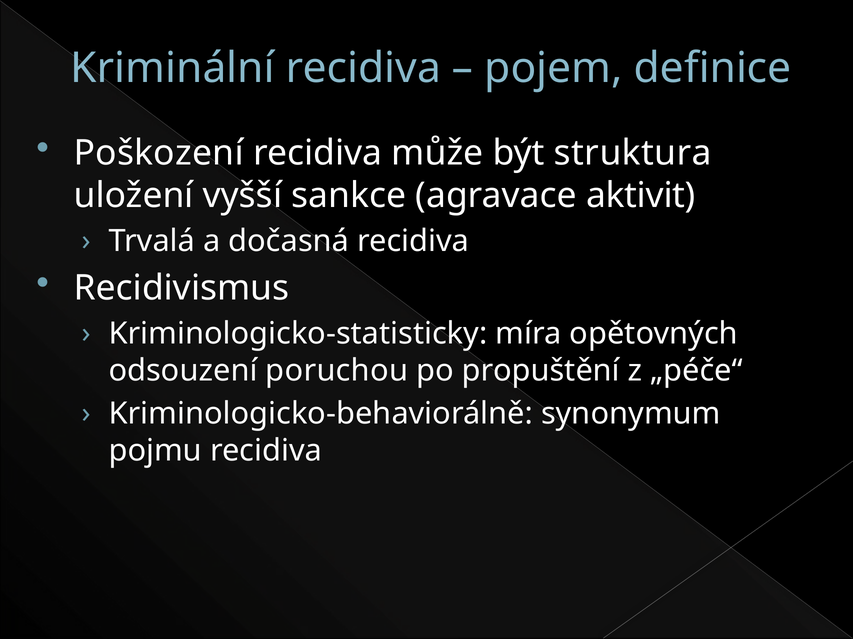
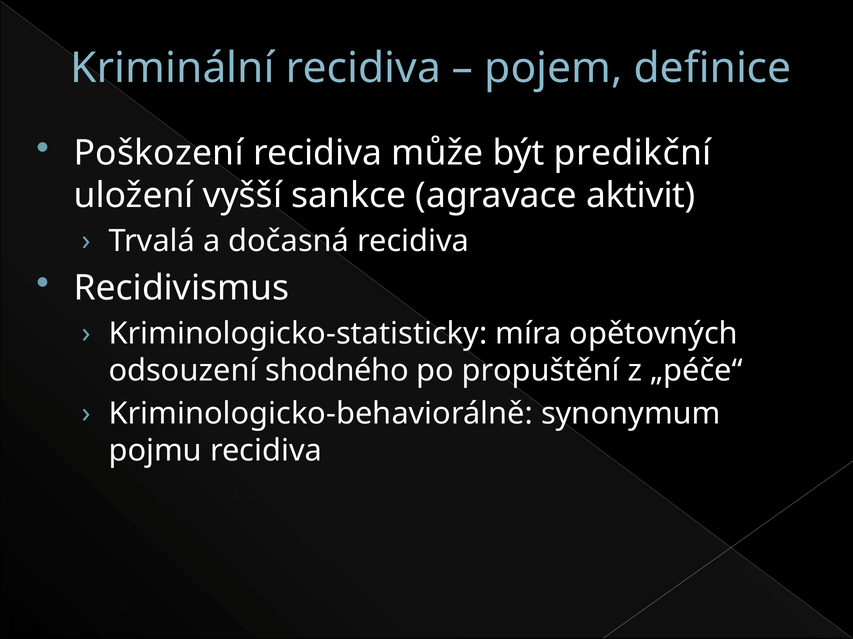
struktura: struktura -> predikční
poruchou: poruchou -> shodného
